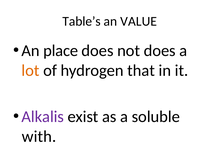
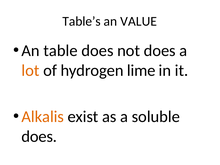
place: place -> table
that: that -> lime
Alkalis colour: purple -> orange
with at (39, 136): with -> does
